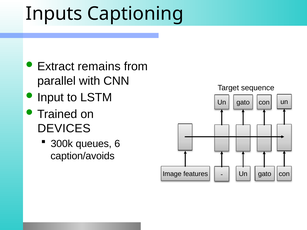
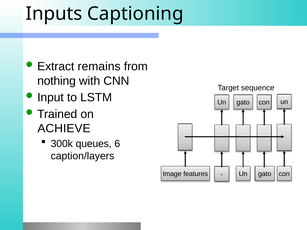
parallel: parallel -> nothing
DEVICES: DEVICES -> ACHIEVE
caption/avoids: caption/avoids -> caption/layers
